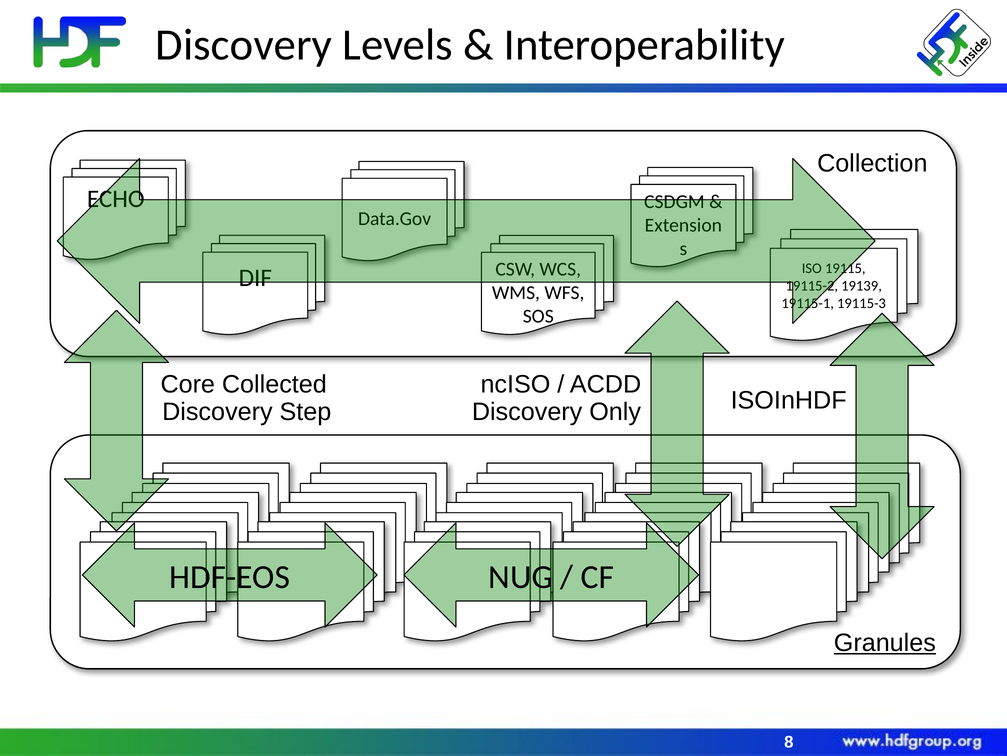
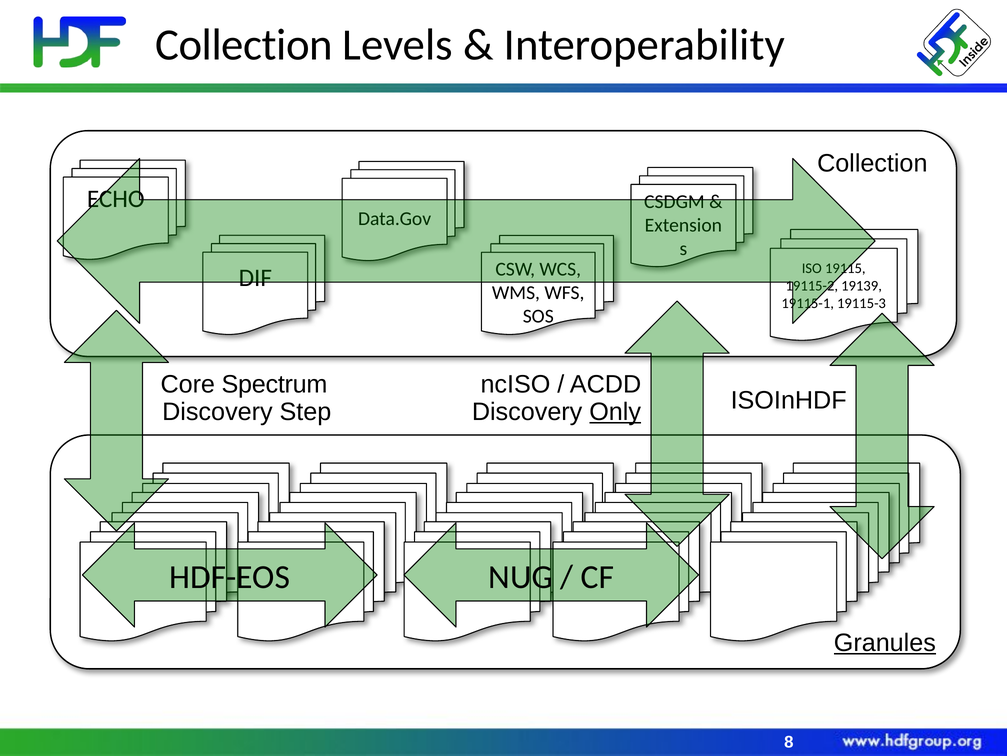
Discovery at (244, 45): Discovery -> Collection
Collected: Collected -> Spectrum
Only underline: none -> present
